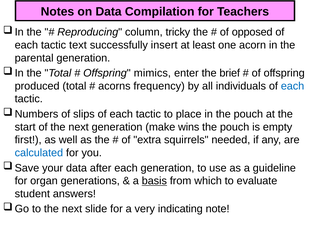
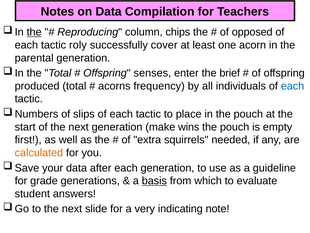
the at (34, 32) underline: none -> present
tricky: tricky -> chips
text: text -> roly
insert: insert -> cover
mimics: mimics -> senses
calculated colour: blue -> orange
organ: organ -> grade
